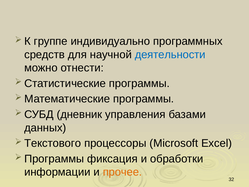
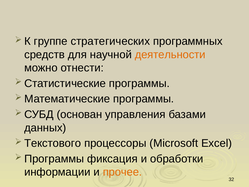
индивидуально: индивидуально -> стратегических
деятельности colour: blue -> orange
дневник: дневник -> основан
